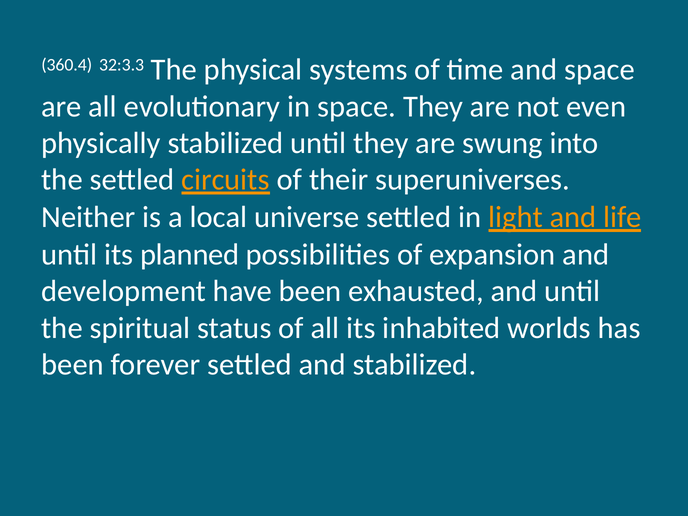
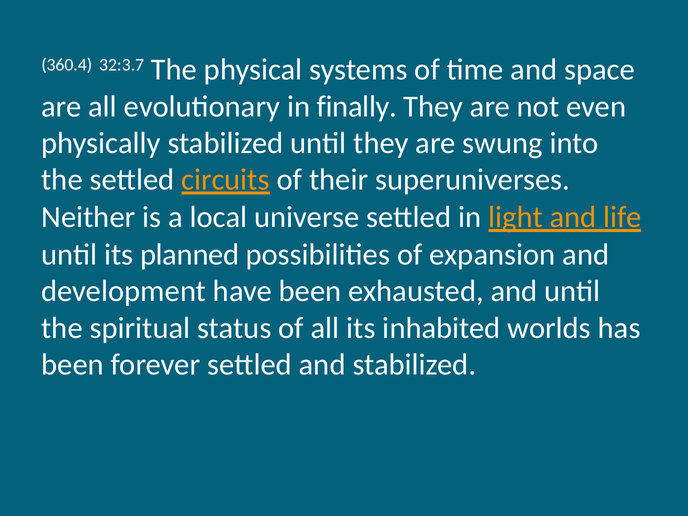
32:3.3: 32:3.3 -> 32:3.7
in space: space -> finally
